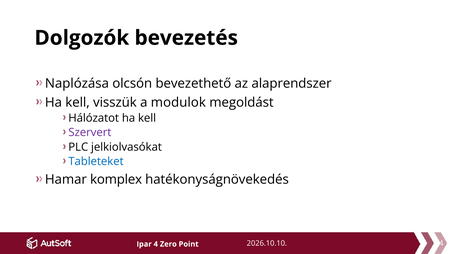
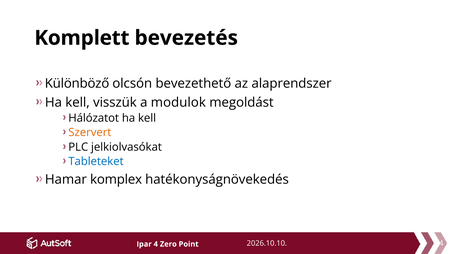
Dolgozók: Dolgozók -> Komplett
Naplózása: Naplózása -> Különböző
Szervert colour: purple -> orange
